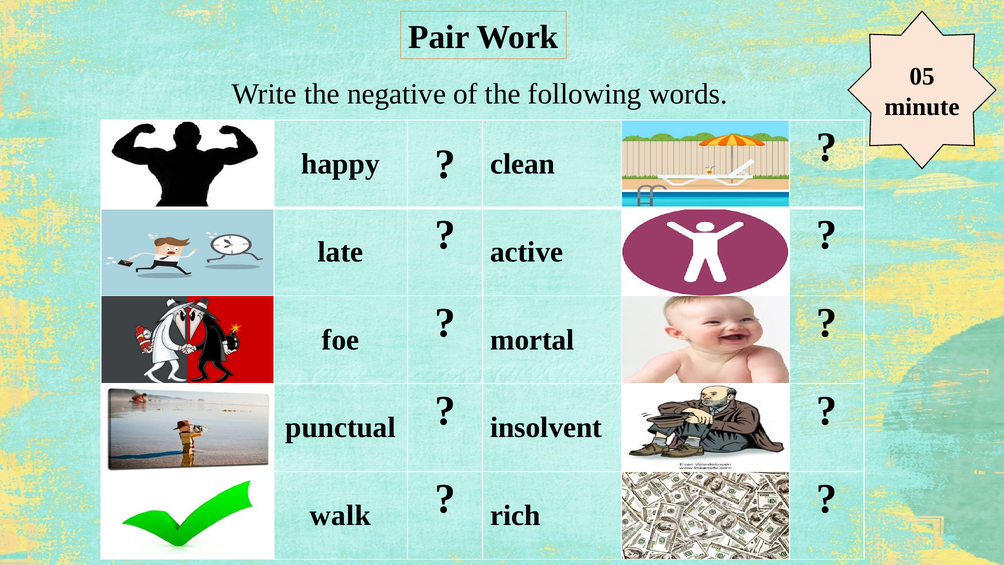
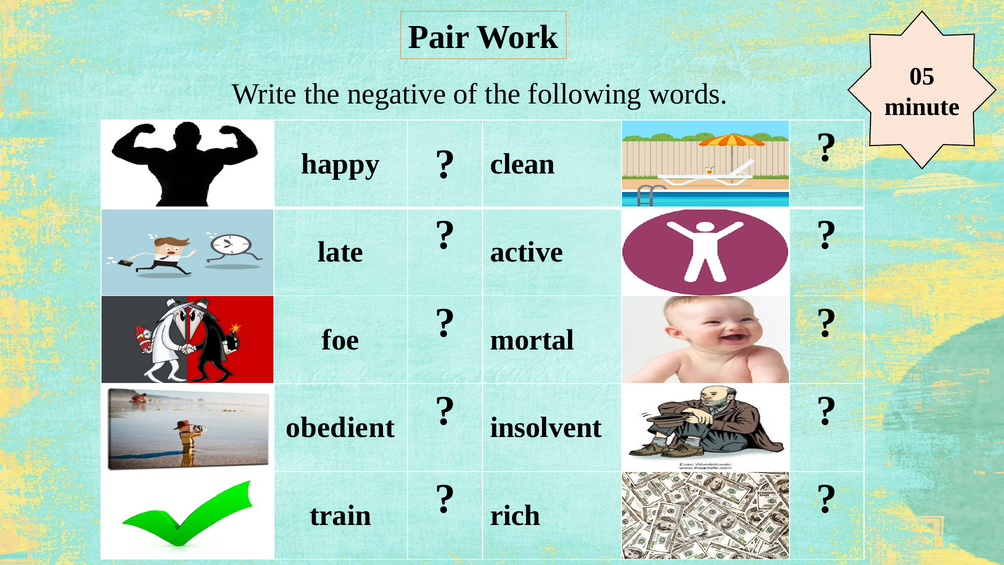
punctual: punctual -> obedient
walk: walk -> train
